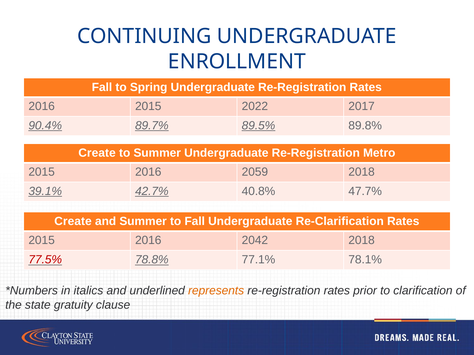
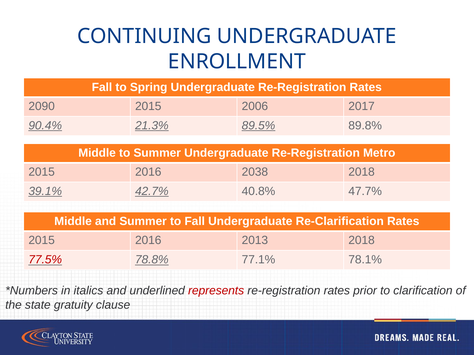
2016 at (42, 106): 2016 -> 2090
2022: 2022 -> 2006
89.7%: 89.7% -> 21.3%
Create at (97, 153): Create -> Middle
2059: 2059 -> 2038
Create at (73, 222): Create -> Middle
2042: 2042 -> 2013
represents colour: orange -> red
